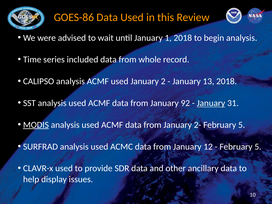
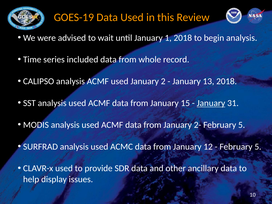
GOES-86: GOES-86 -> GOES-19
92: 92 -> 15
MODIS underline: present -> none
